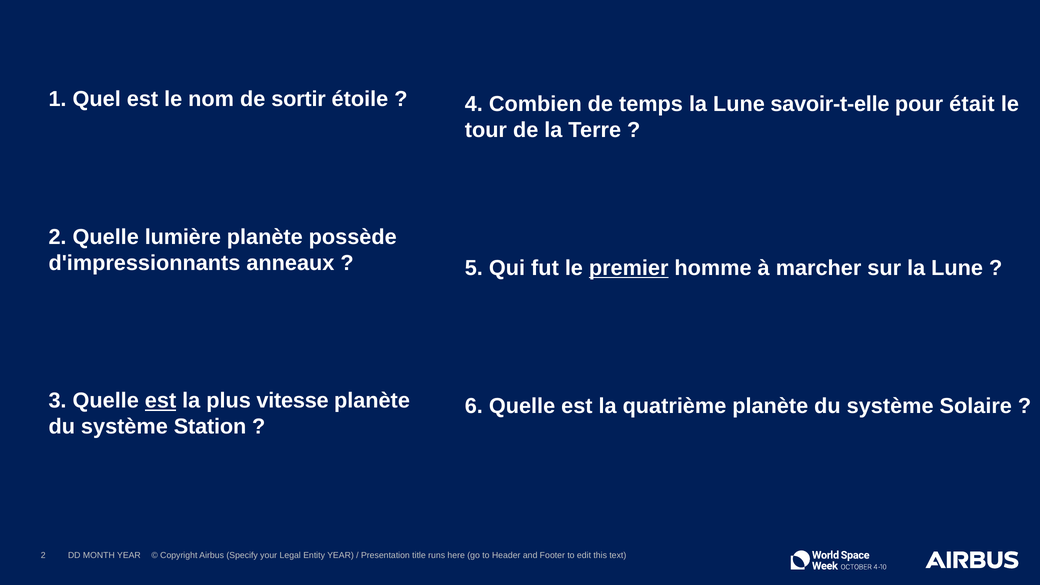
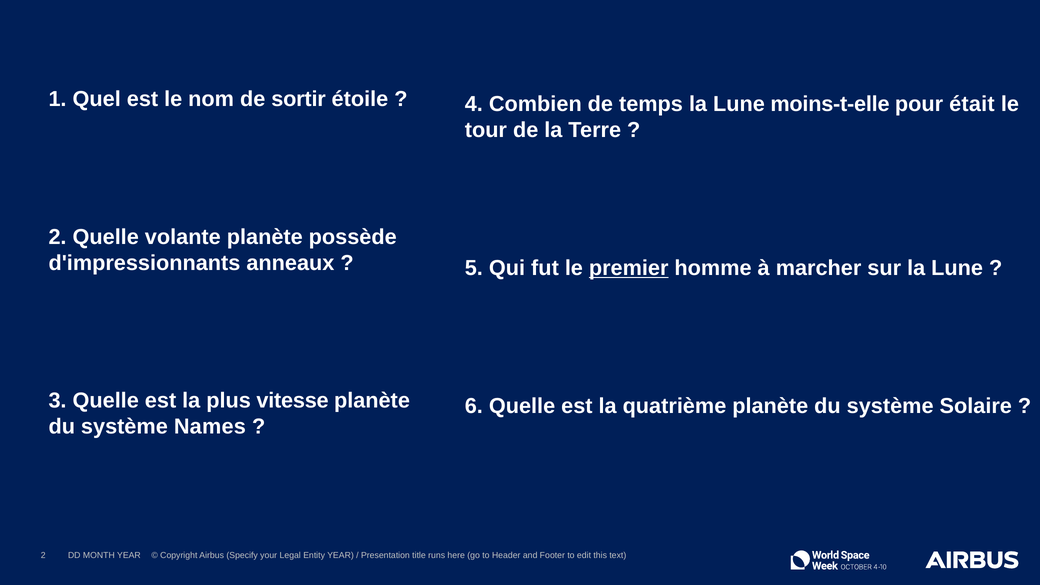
savoir-t-elle: savoir-t-elle -> moins-t-elle
lumière: lumière -> volante
est at (161, 401) underline: present -> none
Station: Station -> Names
